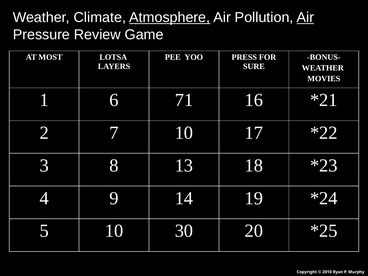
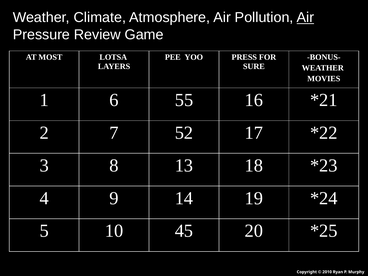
Atmosphere underline: present -> none
71: 71 -> 55
7 10: 10 -> 52
30: 30 -> 45
